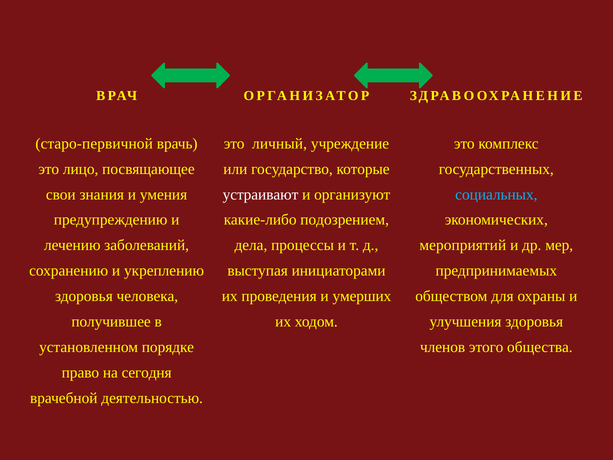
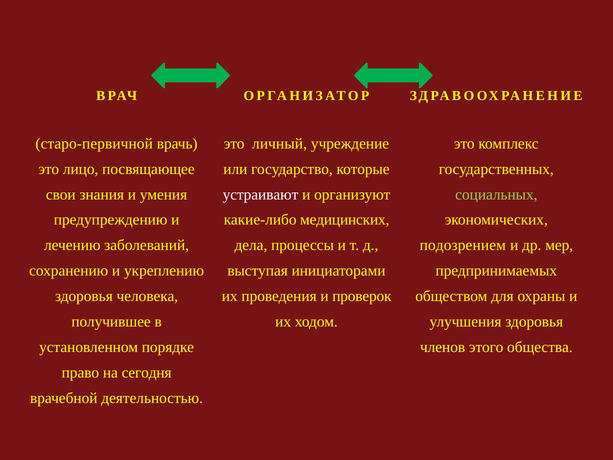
социальных colour: light blue -> light green
подозрением: подозрением -> медицинских
мероприятий: мероприятий -> подозрением
умерших: умерших -> проверок
